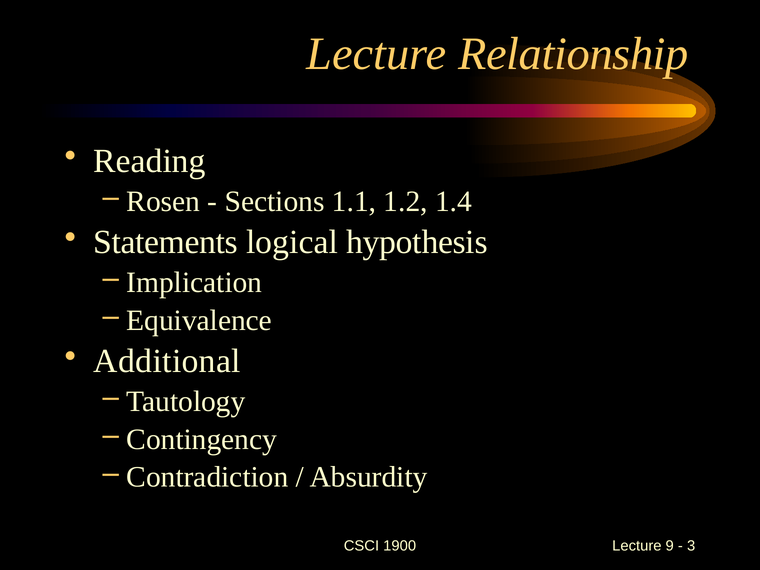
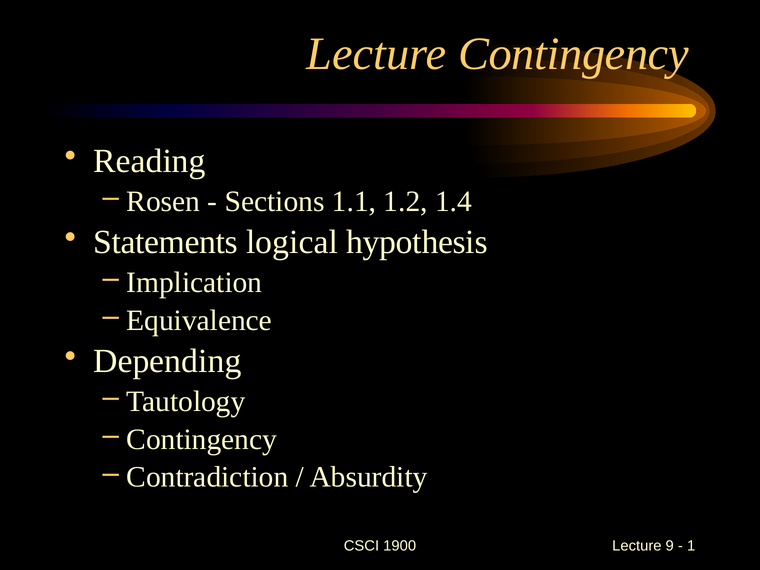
Lecture Relationship: Relationship -> Contingency
Additional: Additional -> Depending
3: 3 -> 1
